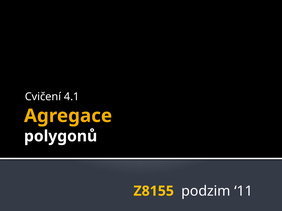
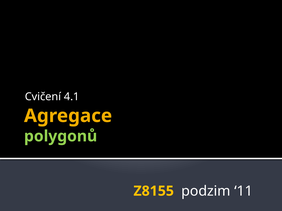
polygonů colour: white -> light green
